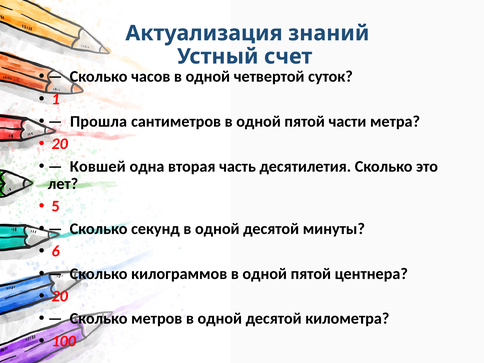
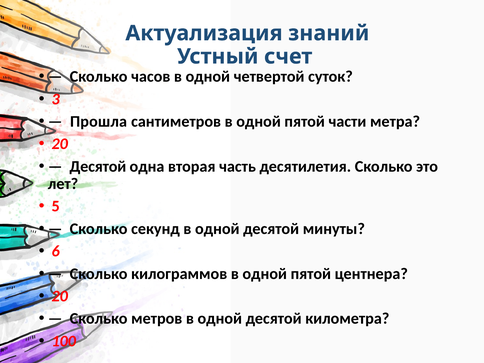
1: 1 -> 3
Ковшей at (98, 166): Ковшей -> Десятой
